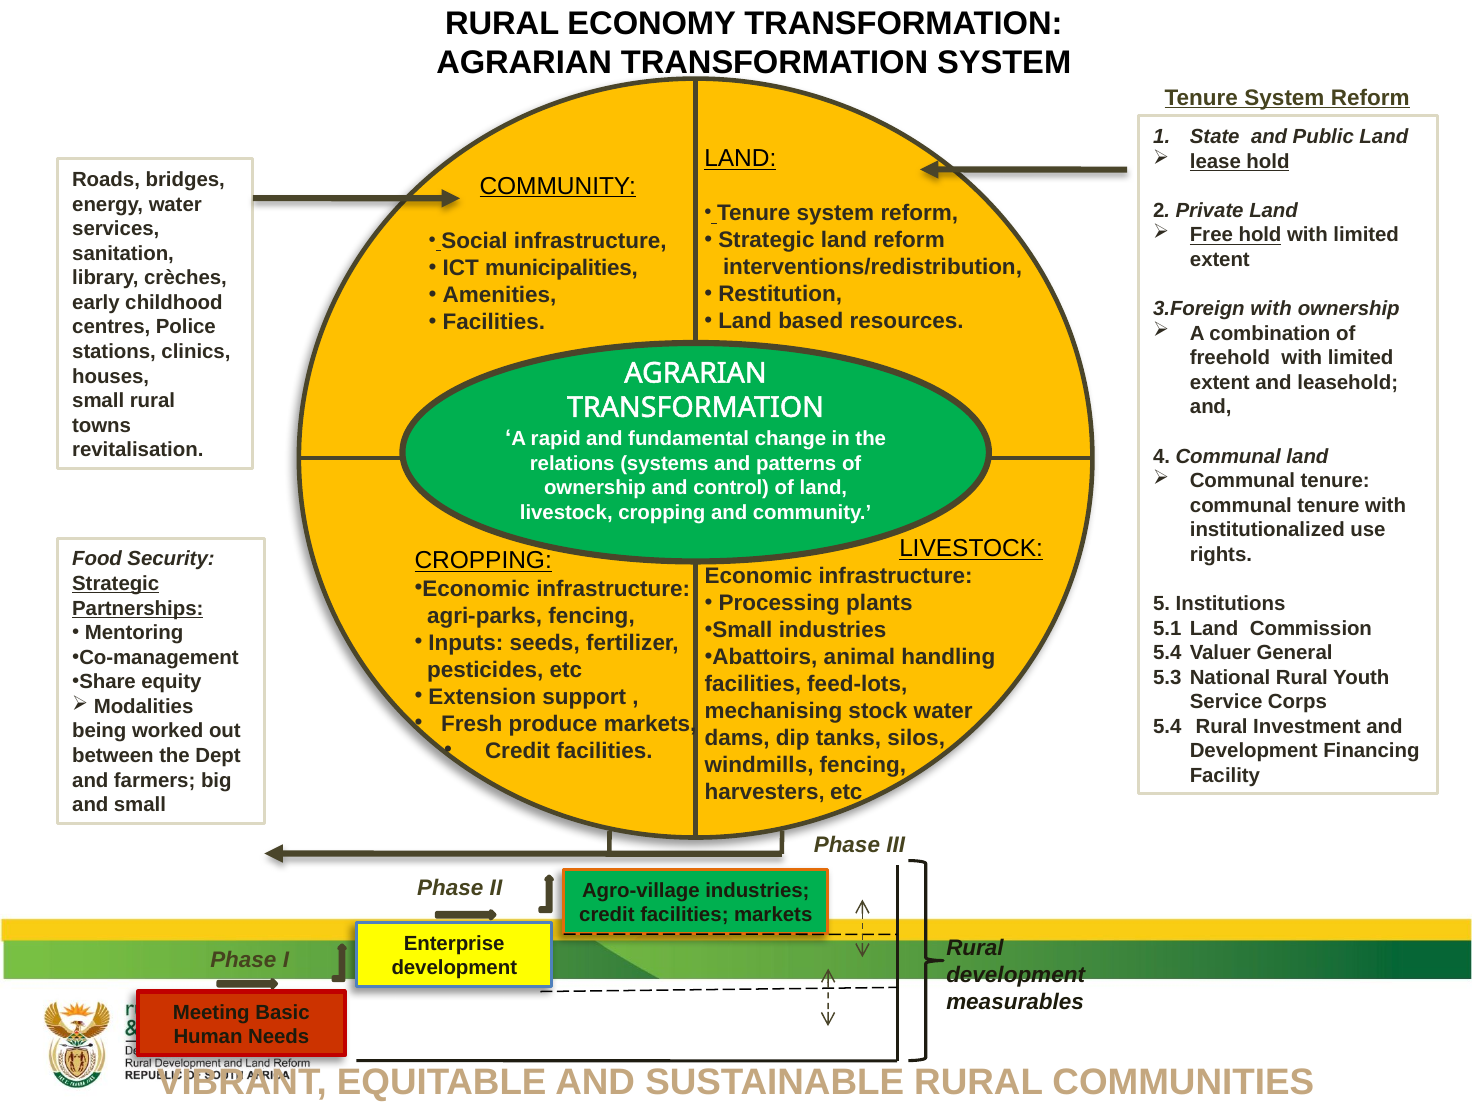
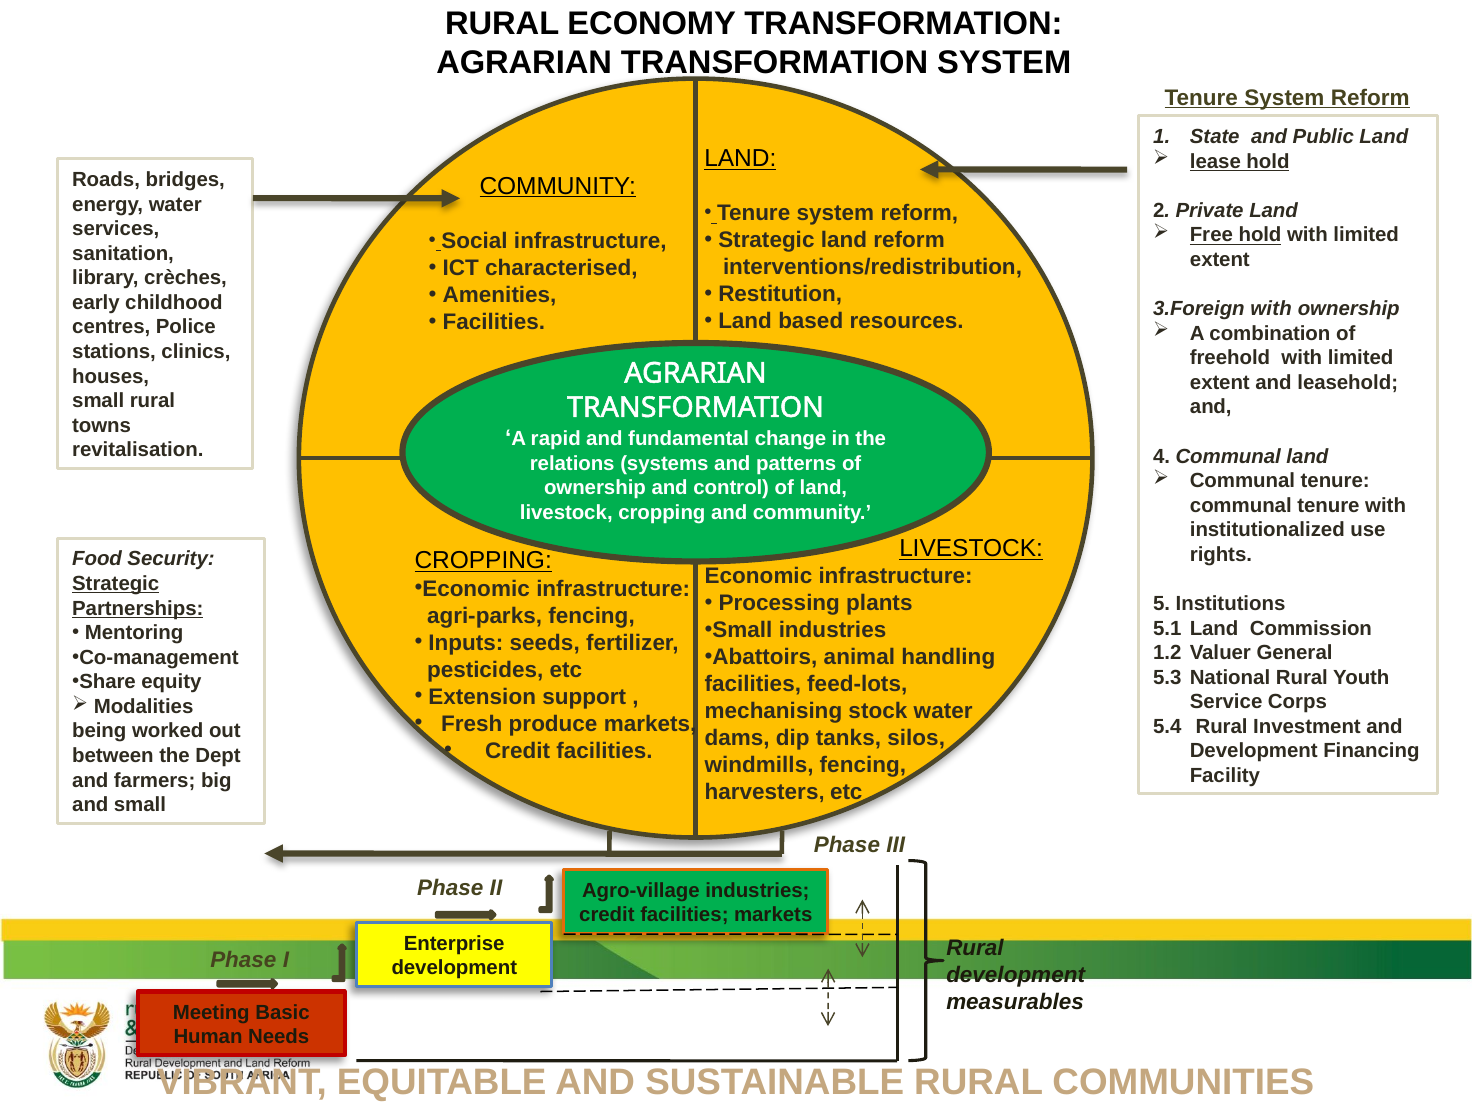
municipalities: municipalities -> characterised
5.4 at (1167, 653): 5.4 -> 1.2
